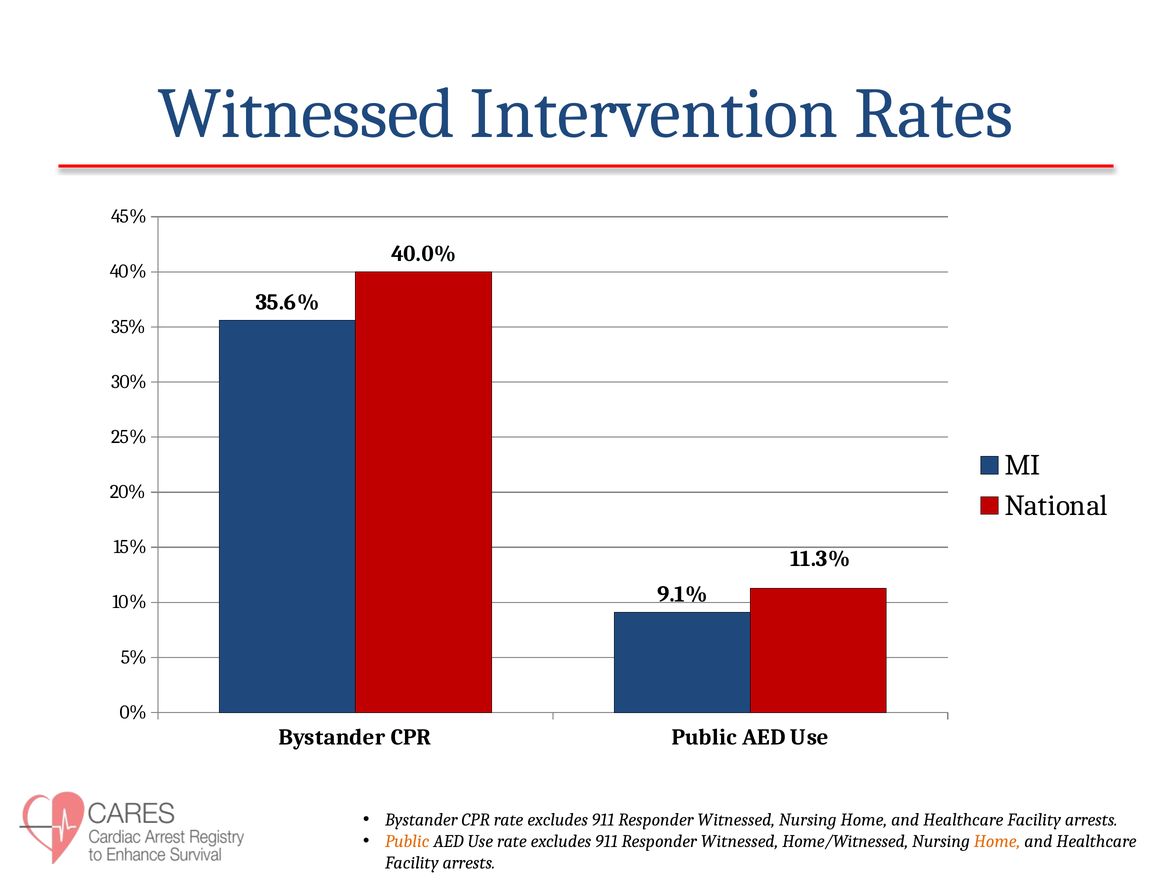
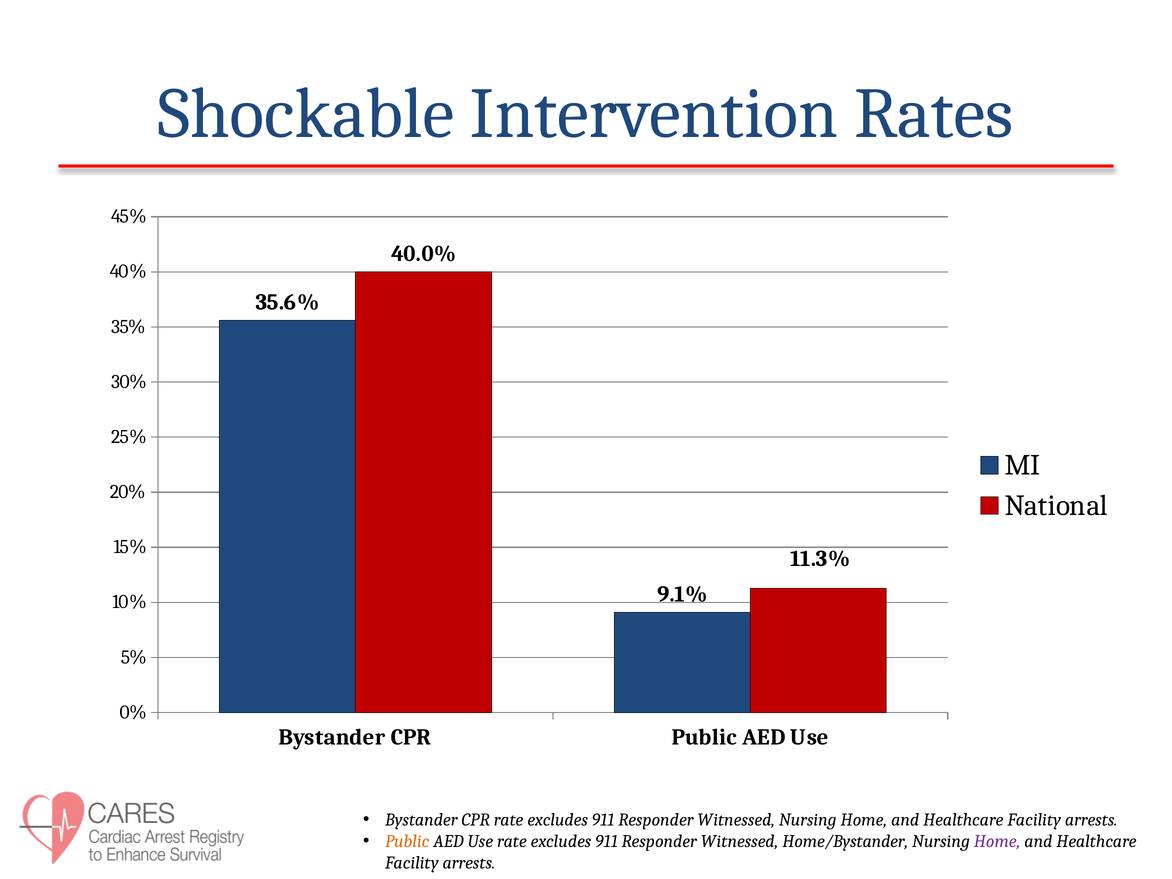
Witnessed at (306, 113): Witnessed -> Shockable
Home/Witnessed: Home/Witnessed -> Home/Bystander
Home at (997, 841) colour: orange -> purple
